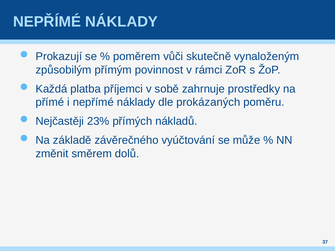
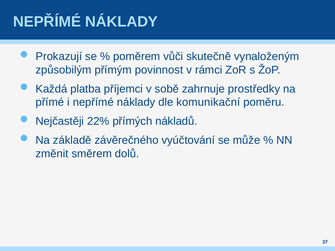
prokázaných: prokázaných -> komunikační
23%: 23% -> 22%
